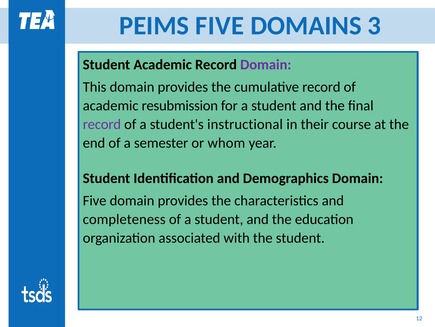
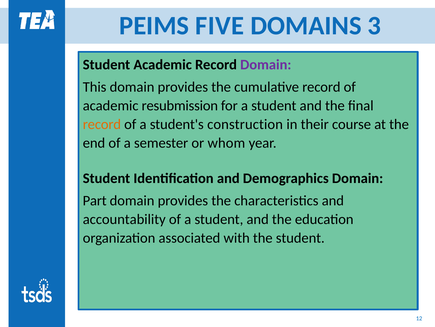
record at (102, 124) colour: purple -> orange
instructional: instructional -> construction
Five at (95, 200): Five -> Part
completeness: completeness -> accountability
